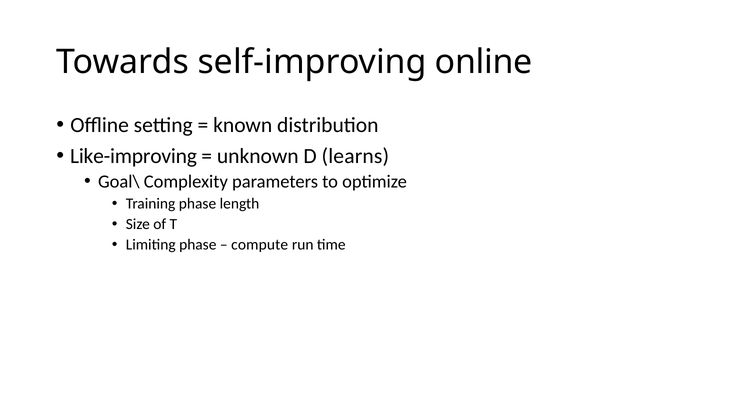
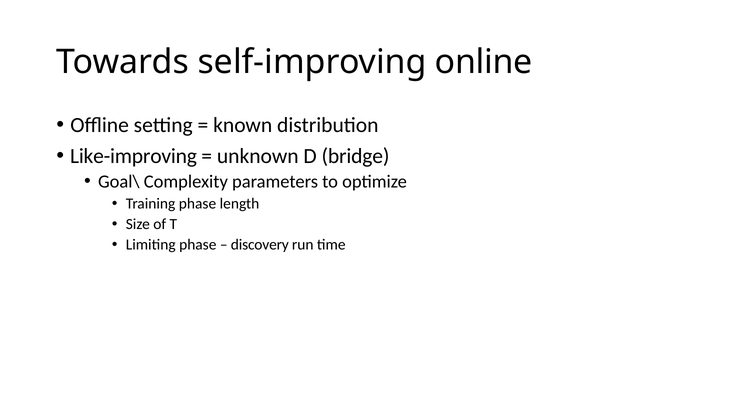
learns: learns -> bridge
compute: compute -> discovery
